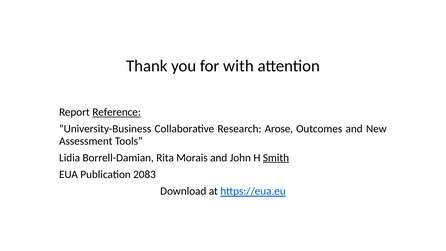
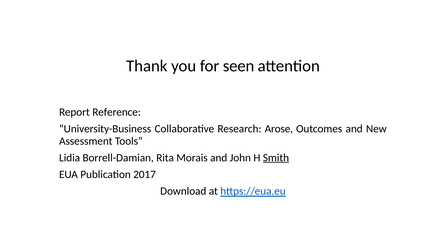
with: with -> seen
Reference underline: present -> none
2083: 2083 -> 2017
